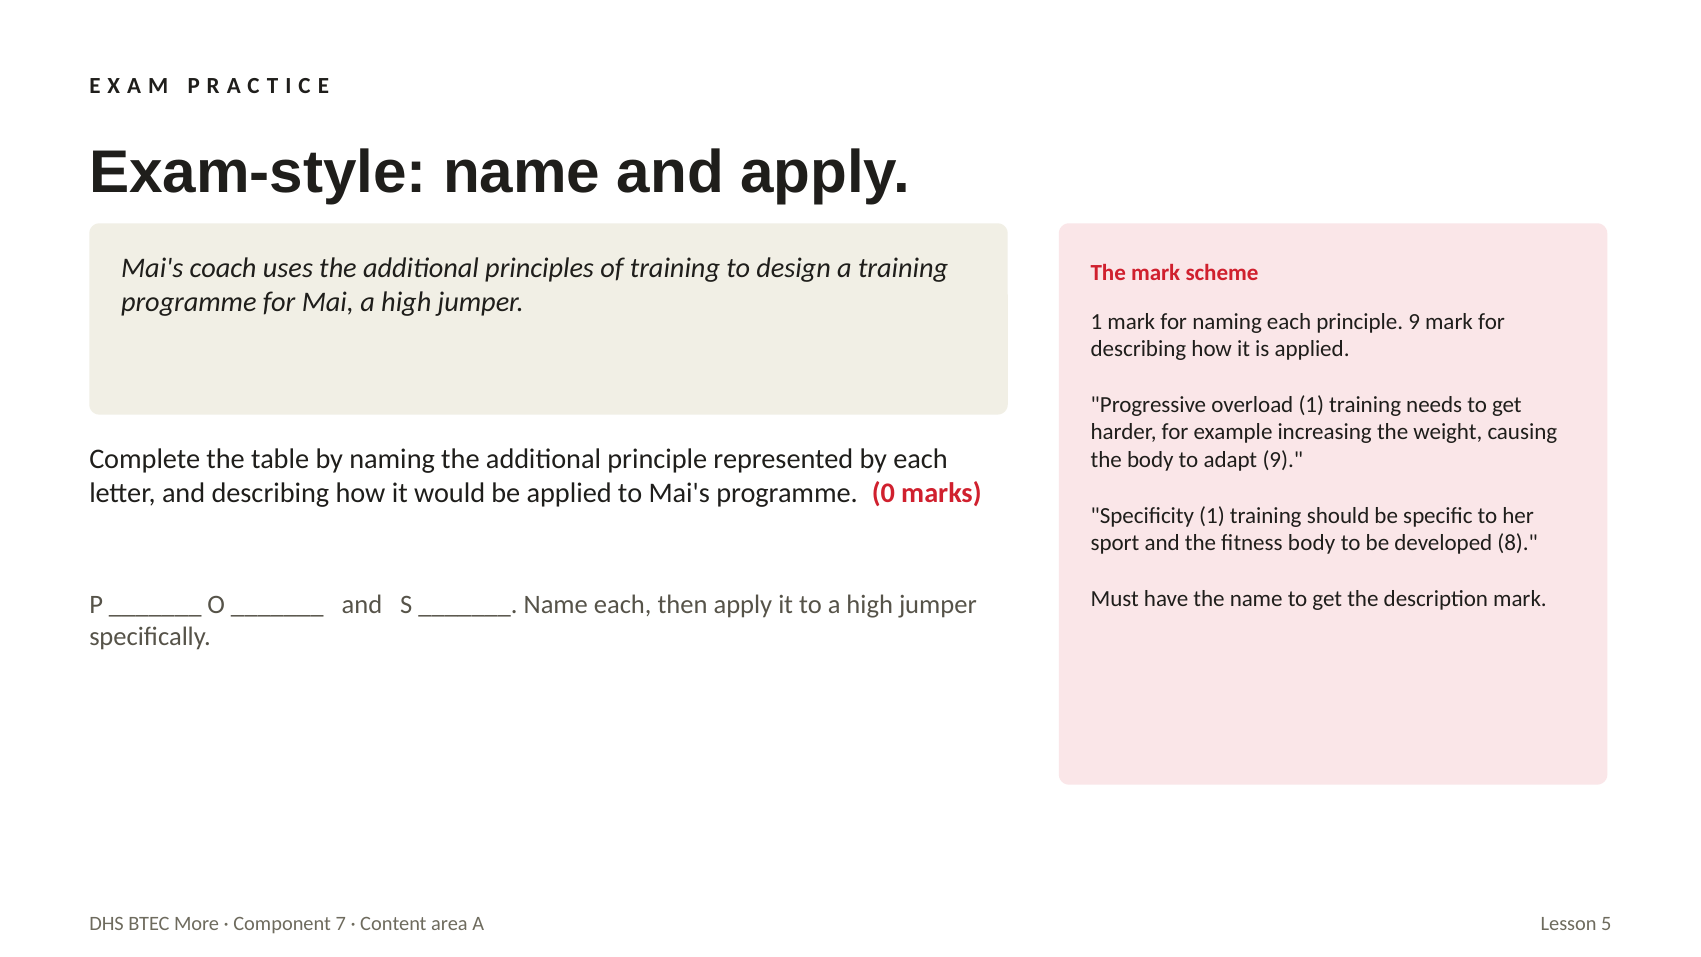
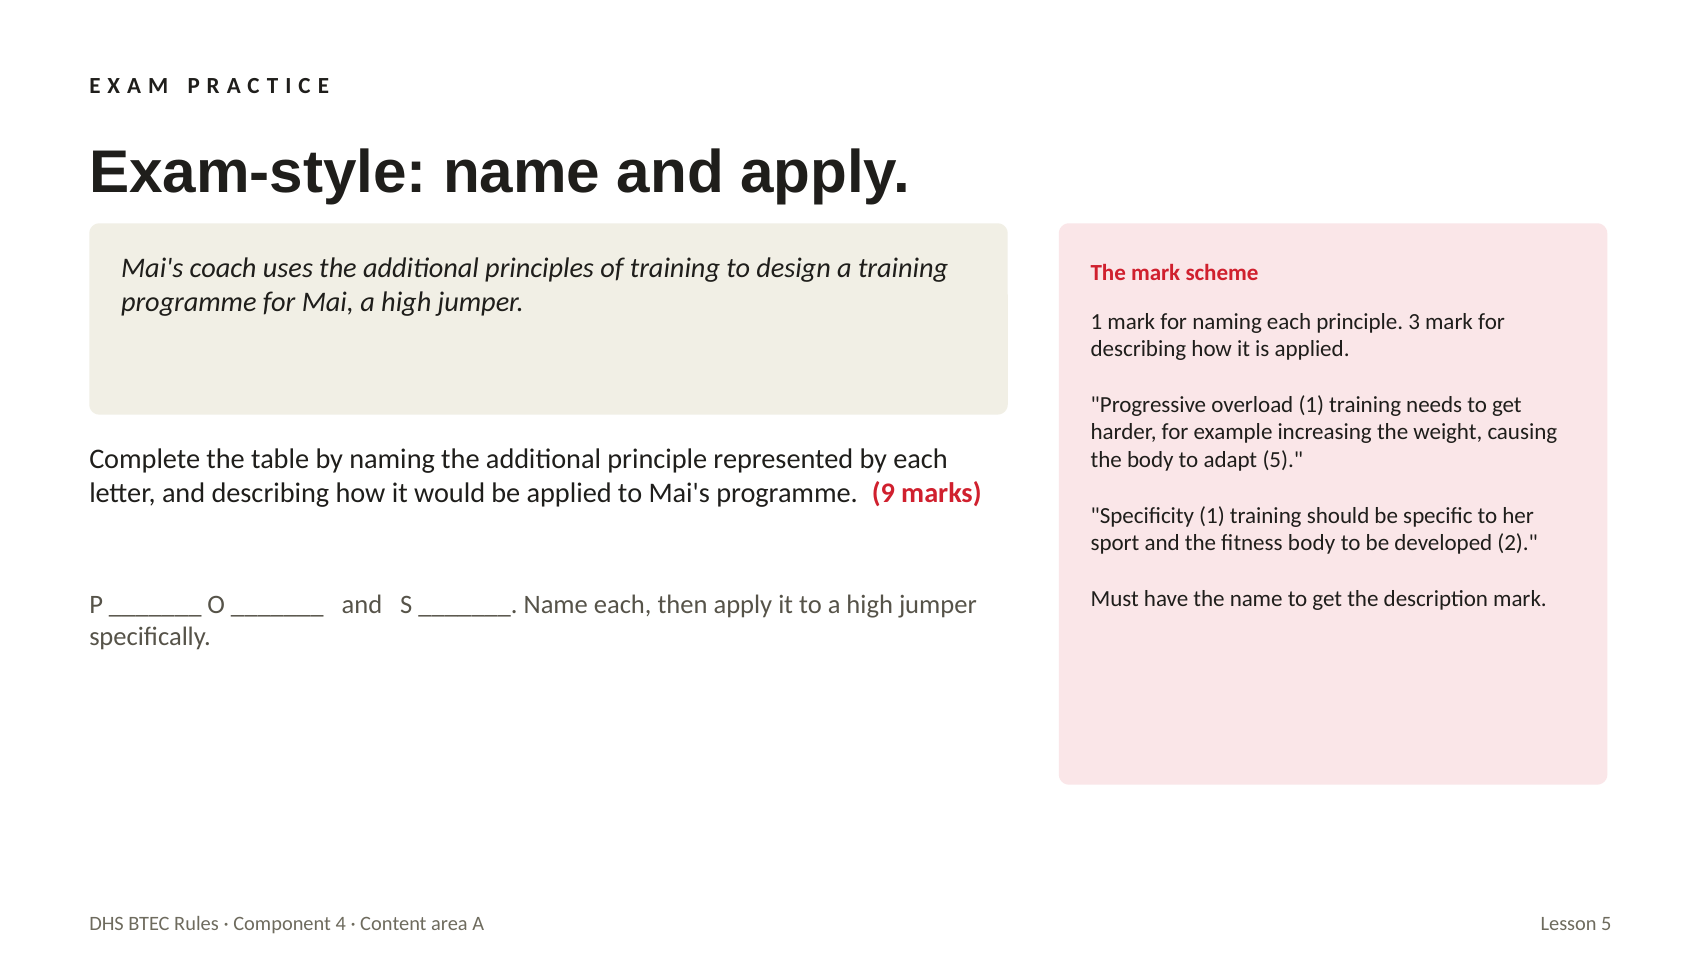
principle 9: 9 -> 3
adapt 9: 9 -> 5
0: 0 -> 9
8: 8 -> 2
More: More -> Rules
7: 7 -> 4
